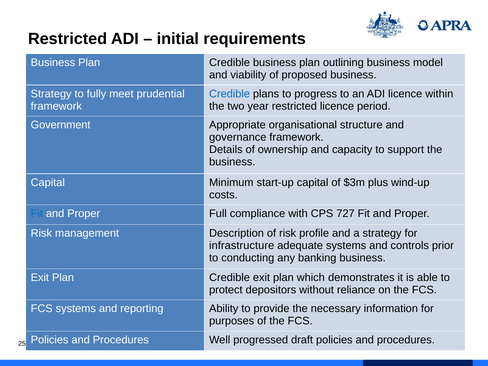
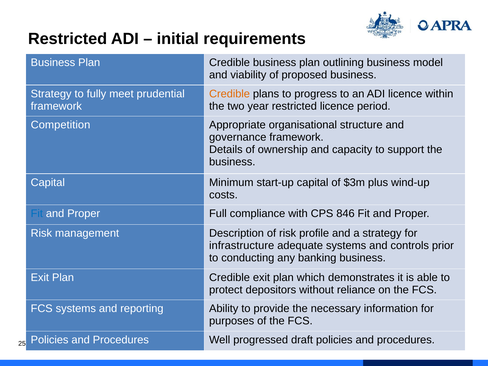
Credible at (230, 94) colour: blue -> orange
Government: Government -> Competition
727: 727 -> 846
